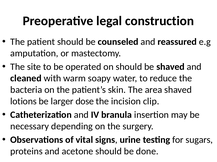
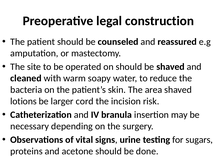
dose: dose -> cord
clip: clip -> risk
